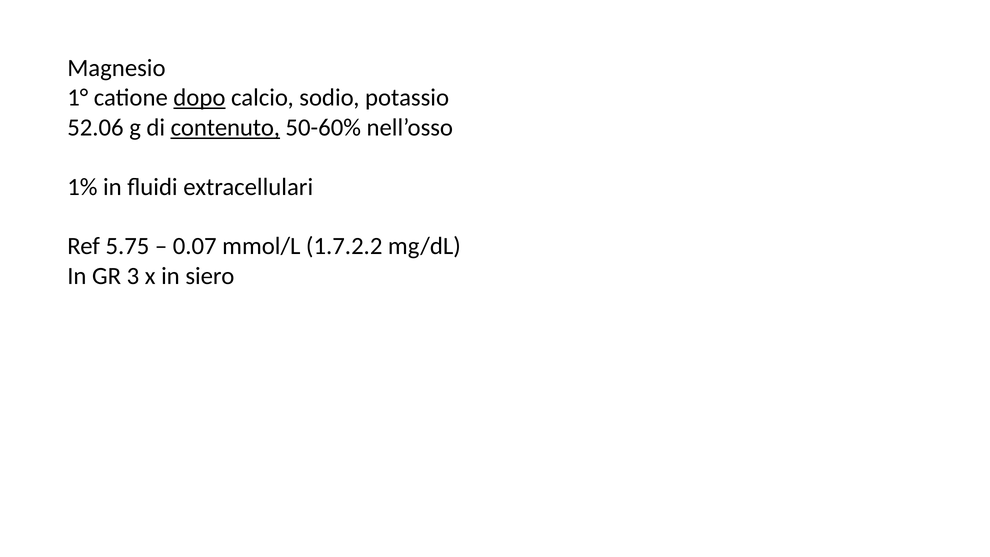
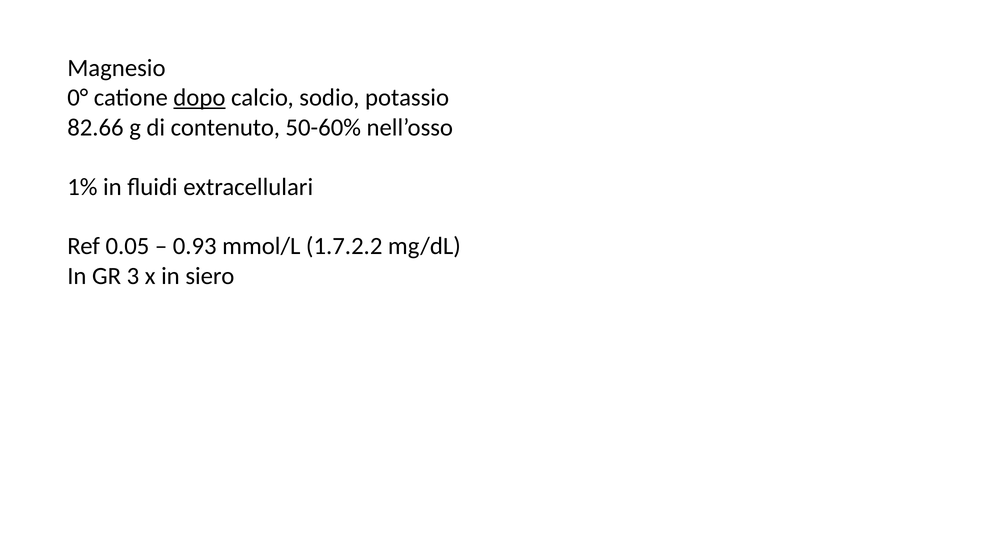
1°: 1° -> 0°
52.06: 52.06 -> 82.66
contenuto underline: present -> none
5.75: 5.75 -> 0.05
0.07: 0.07 -> 0.93
